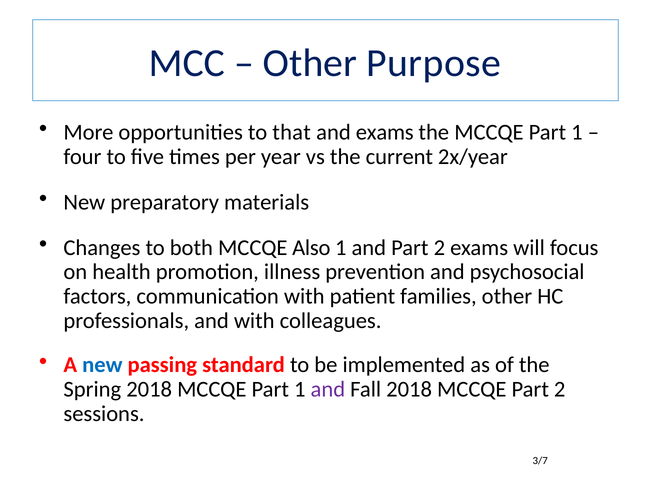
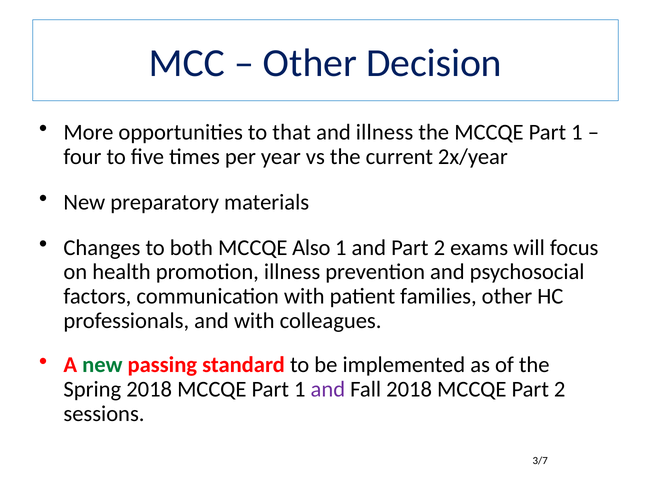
Purpose: Purpose -> Decision
and exams: exams -> illness
new at (102, 365) colour: blue -> green
